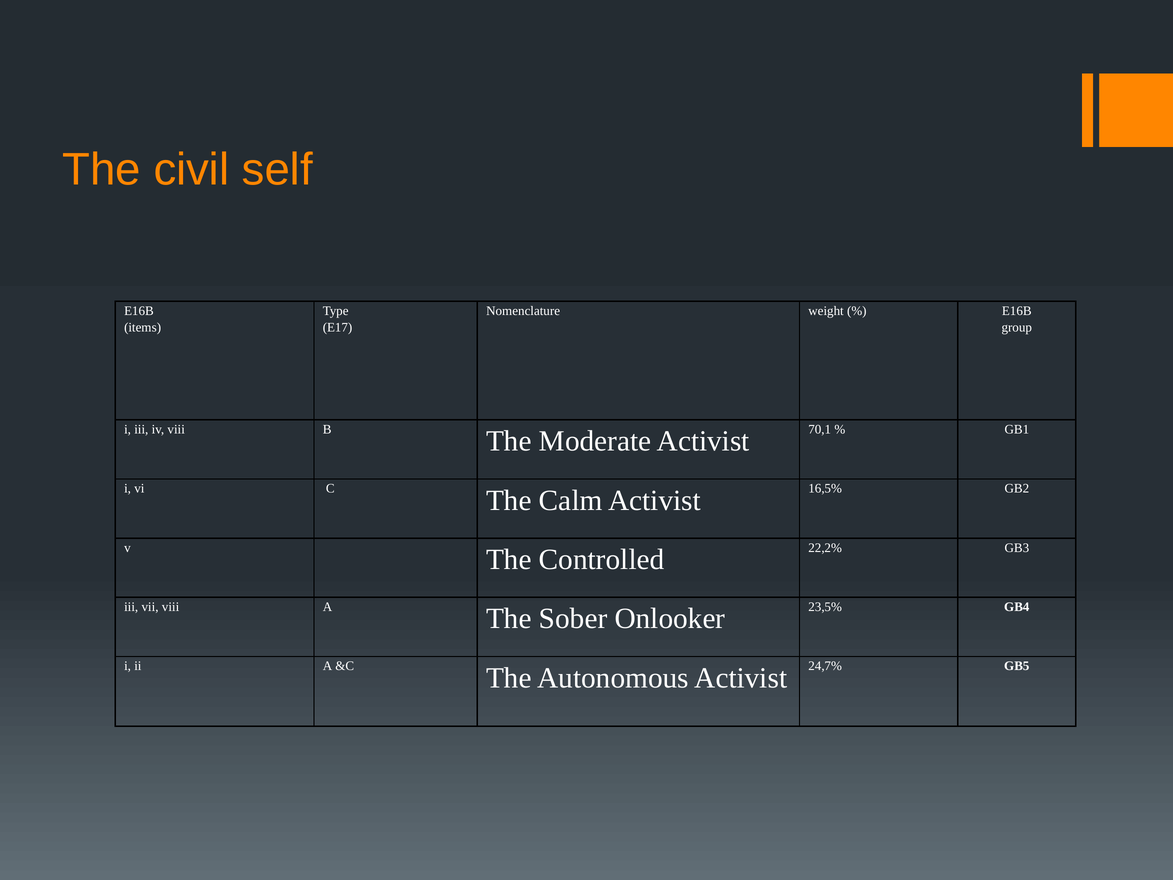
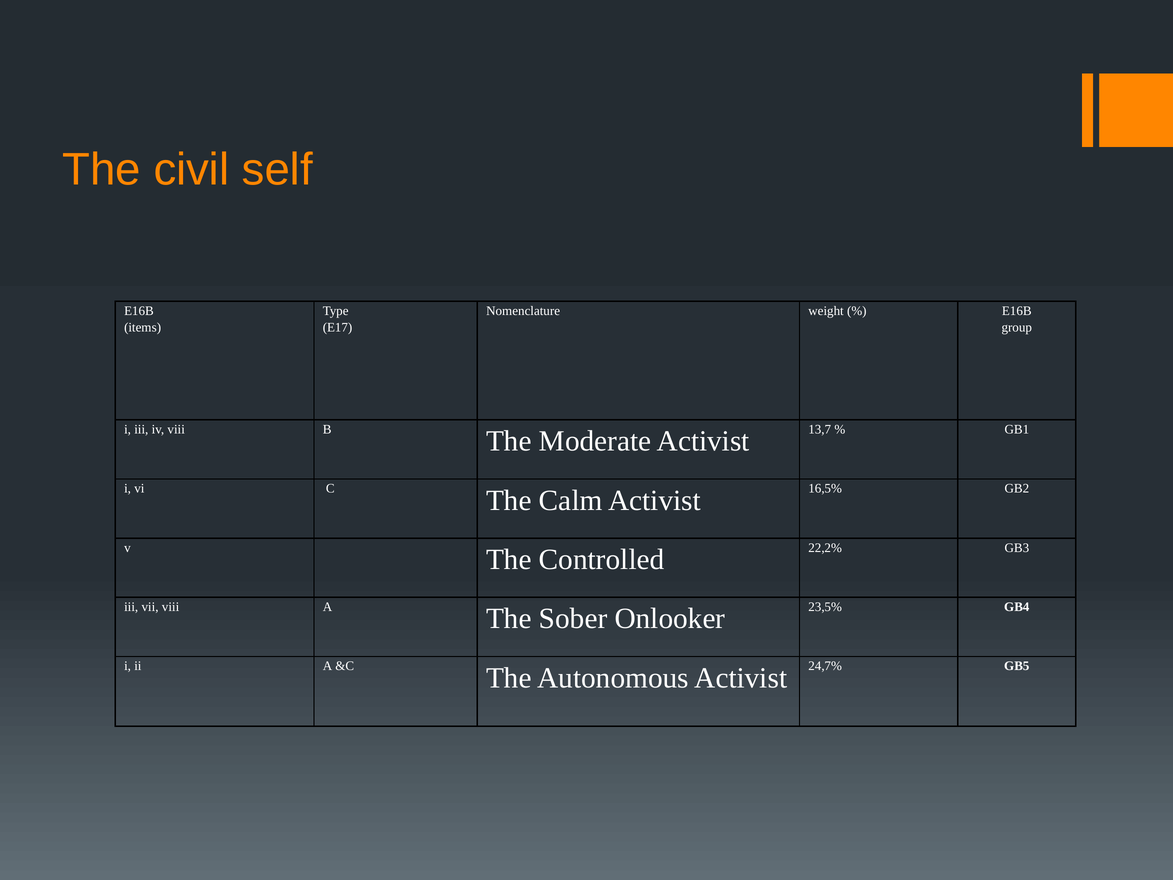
70,1: 70,1 -> 13,7
